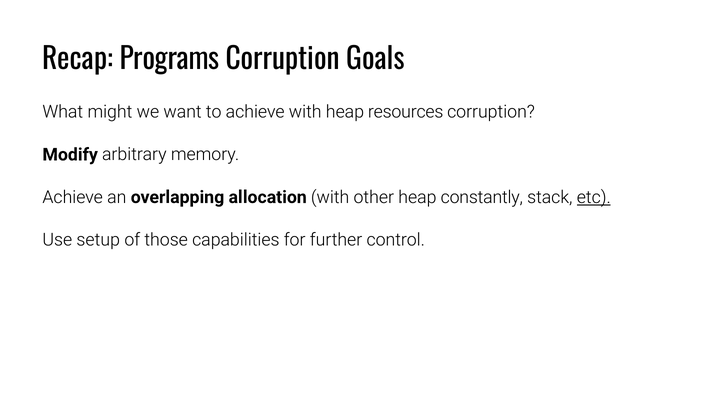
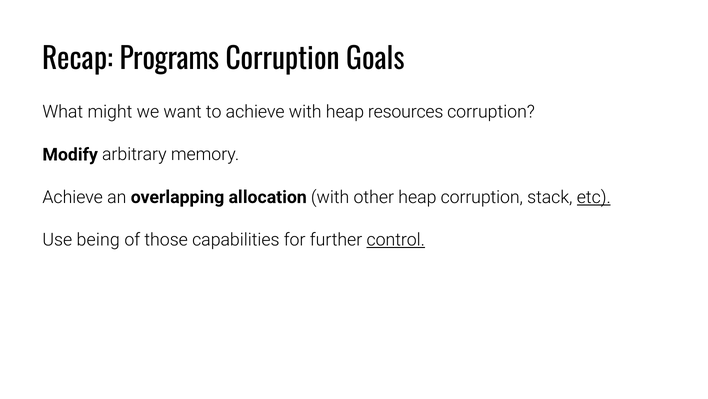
heap constantly: constantly -> corruption
setup: setup -> being
control underline: none -> present
